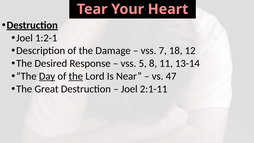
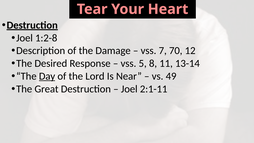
1:2-1: 1:2-1 -> 1:2-8
18: 18 -> 70
the at (76, 76) underline: present -> none
47: 47 -> 49
